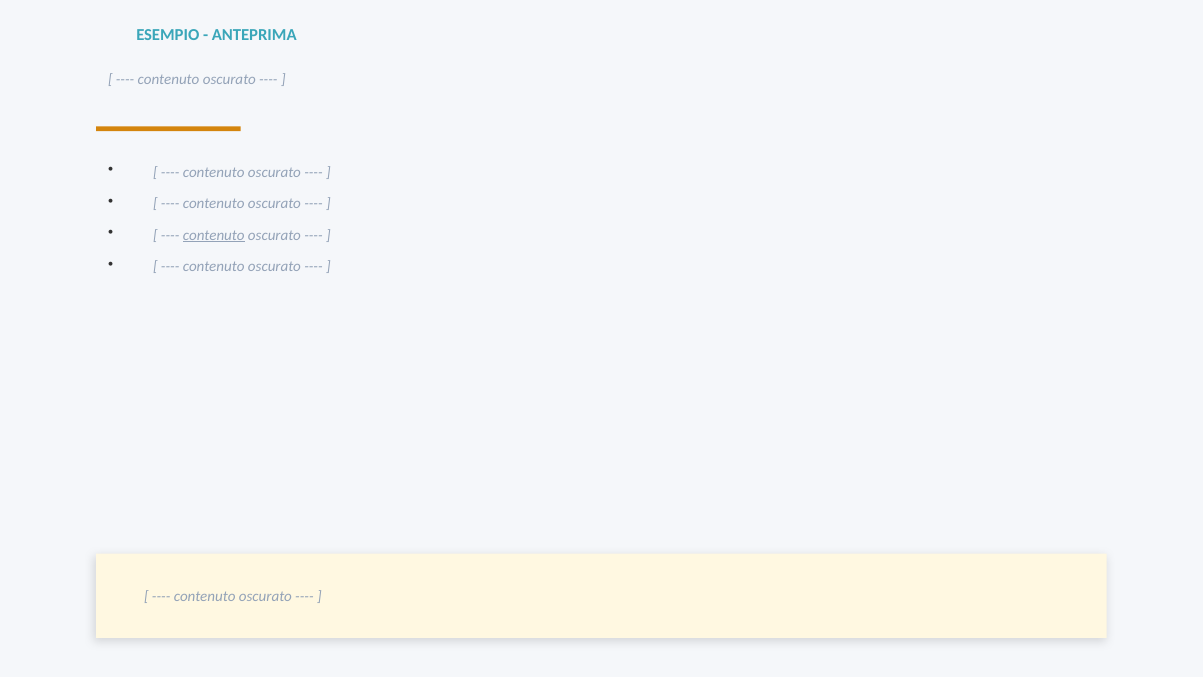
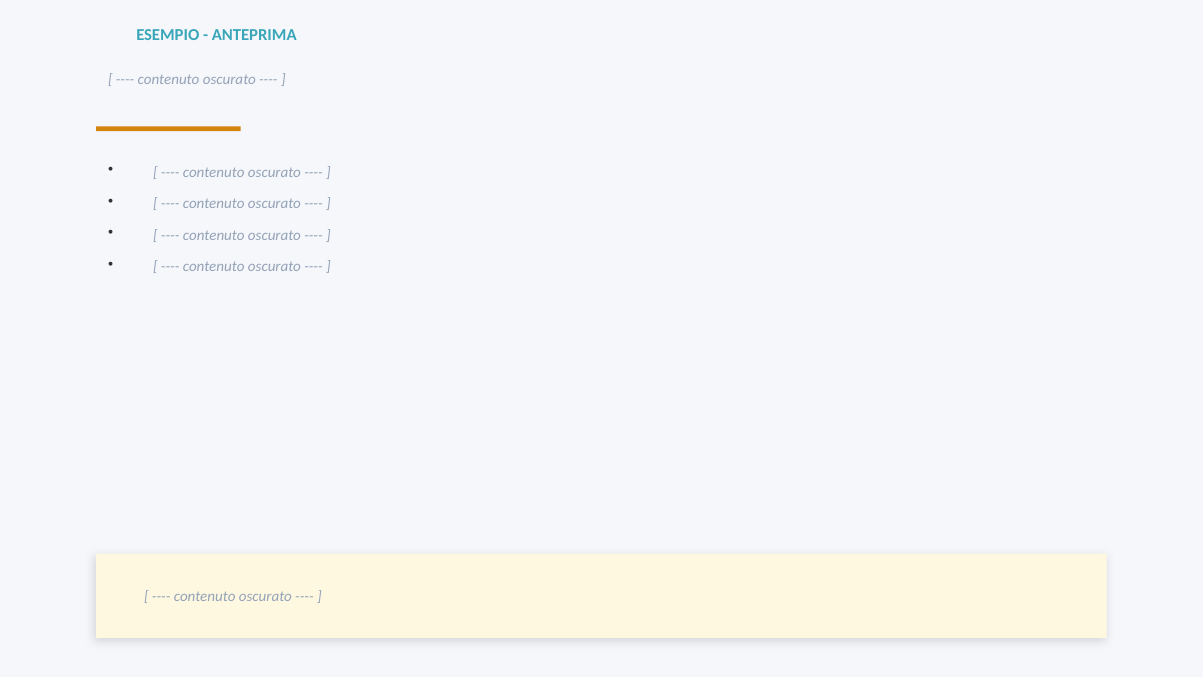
contenuto at (214, 235) underline: present -> none
